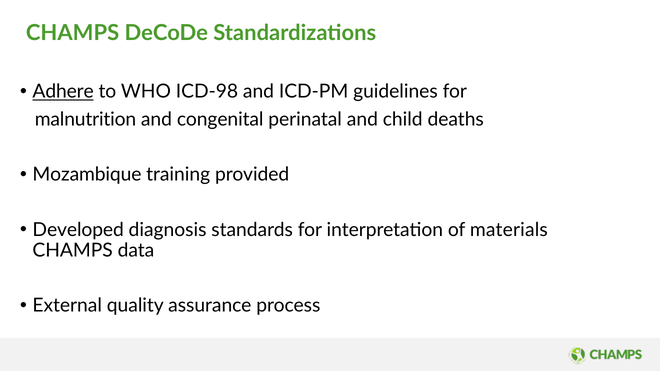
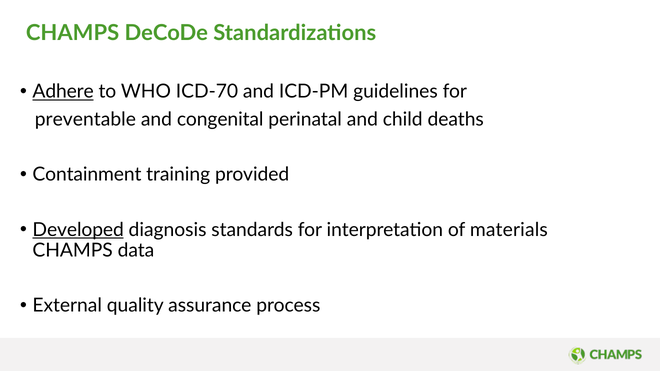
ICD-98: ICD-98 -> ICD-70
malnutrition: malnutrition -> preventable
Mozambique: Mozambique -> Containment
Developed underline: none -> present
